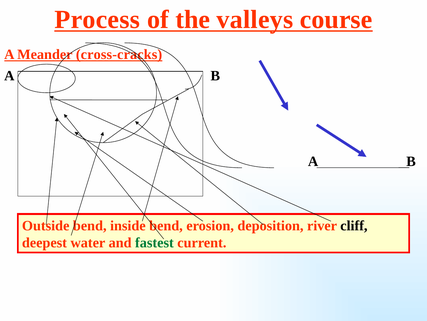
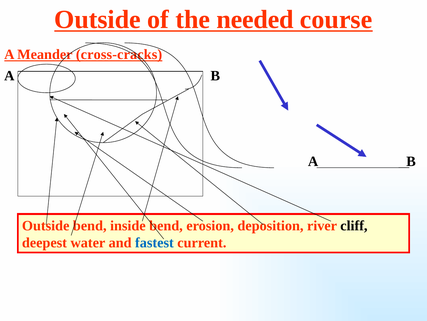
Process at (97, 20): Process -> Outside
valleys: valleys -> needed
fastest colour: green -> blue
